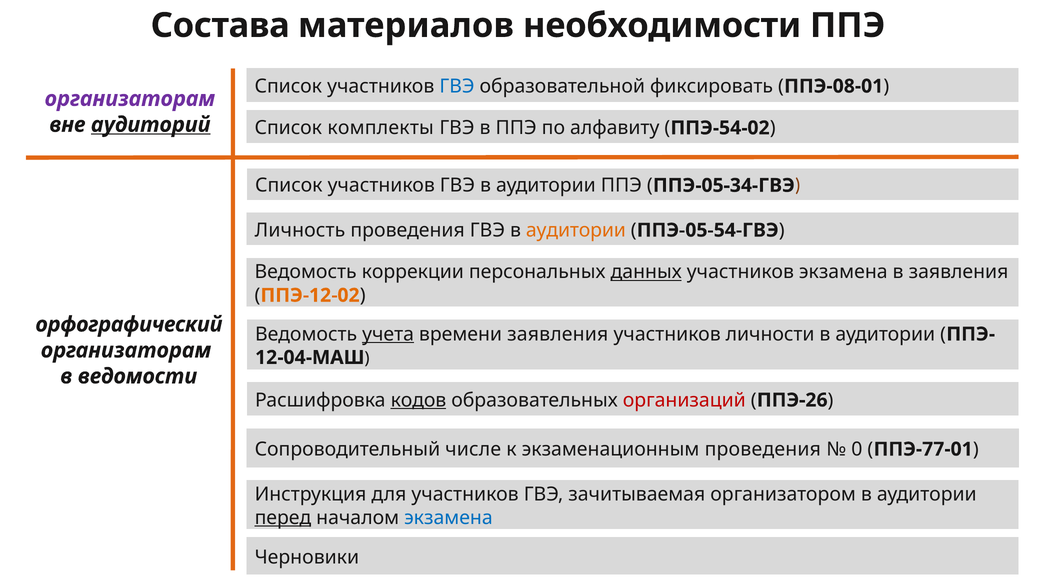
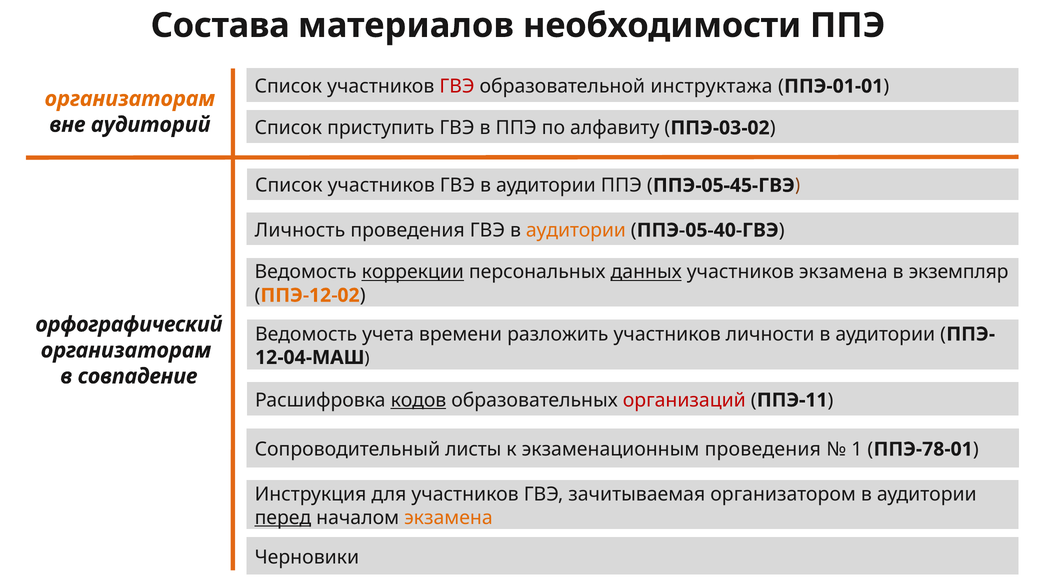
ГВЭ at (457, 86) colour: blue -> red
фиксировать: фиксировать -> инструктажа
ППЭ-08-01: ППЭ-08-01 -> ППЭ-01-01
организаторам at (130, 99) colour: purple -> orange
аудиторий underline: present -> none
комплекты: комплекты -> приступить
ППЭ-54-02: ППЭ-54-02 -> ППЭ-03-02
ППЭ-05-34-ГВЭ: ППЭ-05-34-ГВЭ -> ППЭ-05-45-ГВЭ
ППЭ-05-54-ГВЭ: ППЭ-05-54-ГВЭ -> ППЭ-05-40-ГВЭ
коррекции underline: none -> present
в заявления: заявления -> экземпляр
учета underline: present -> none
времени заявления: заявления -> разложить
ведомости: ведомости -> совпадение
ППЭ-26: ППЭ-26 -> ППЭ-11
числе: числе -> листы
0: 0 -> 1
ППЭ-77-01: ППЭ-77-01 -> ППЭ-78-01
экзамена at (448, 518) colour: blue -> orange
